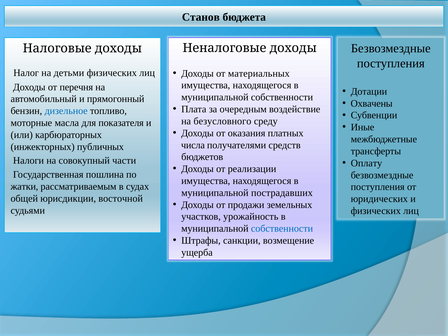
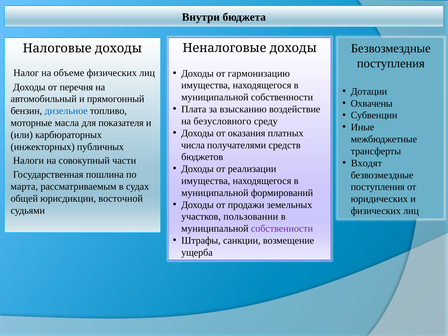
Станов: Станов -> Внутри
материальных: материальных -> гармонизацию
детьми: детьми -> объеме
очередным: очередным -> взысканию
Оплату: Оплату -> Входят
жатки: жатки -> марта
пострадавших: пострадавших -> формирований
урожайность: урожайность -> пользовании
собственности at (282, 229) colour: blue -> purple
